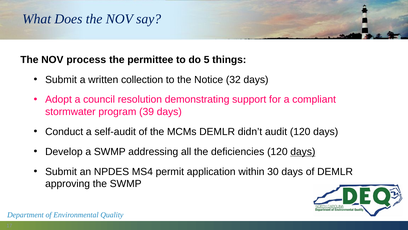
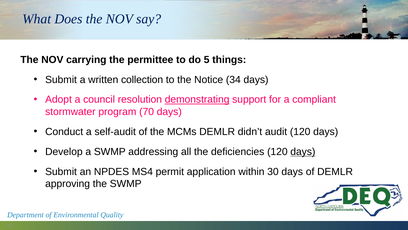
process: process -> carrying
32: 32 -> 34
demonstrating underline: none -> present
39: 39 -> 70
